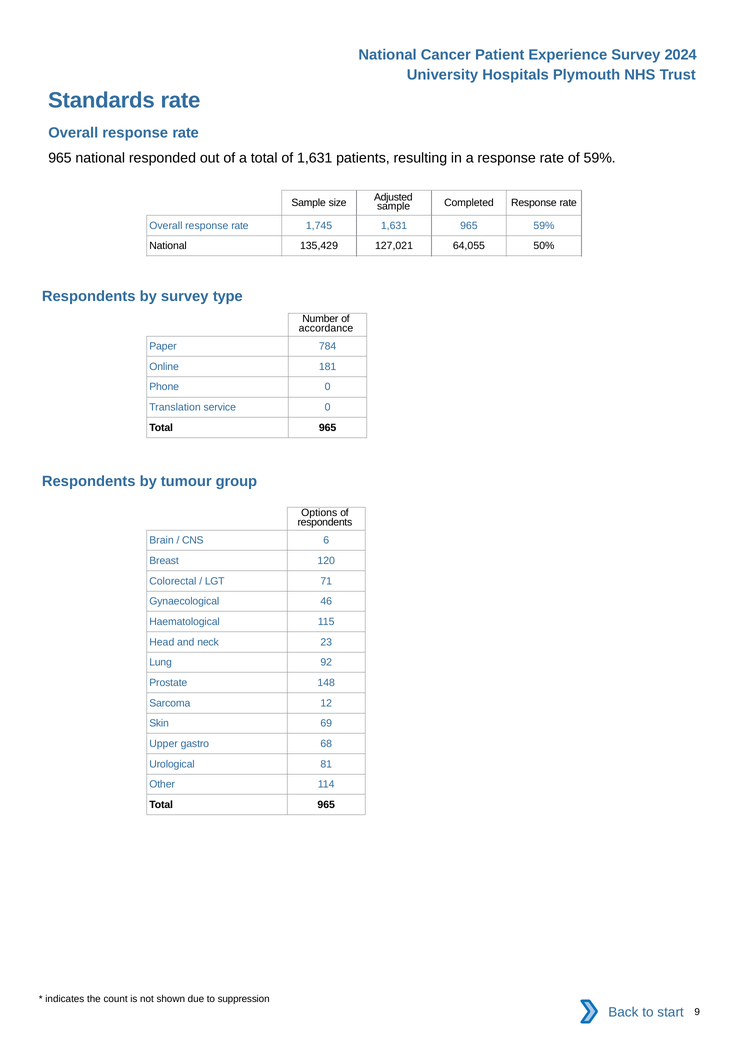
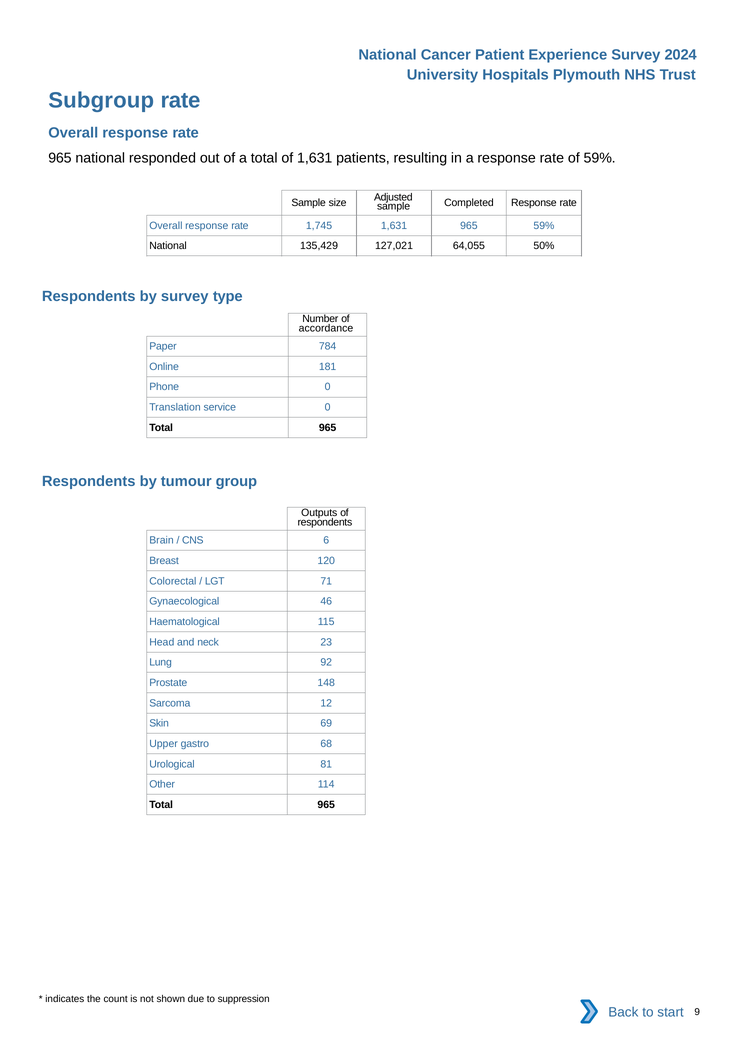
Standards: Standards -> Subgroup
Options: Options -> Outputs
